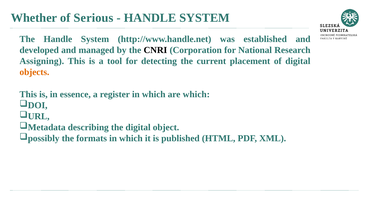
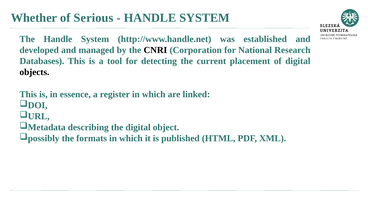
Assigning: Assigning -> Databases
objects colour: orange -> black
are which: which -> linked
